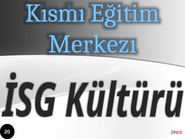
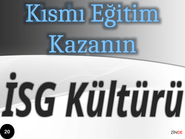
Merkezi: Merkezi -> Kazanın
